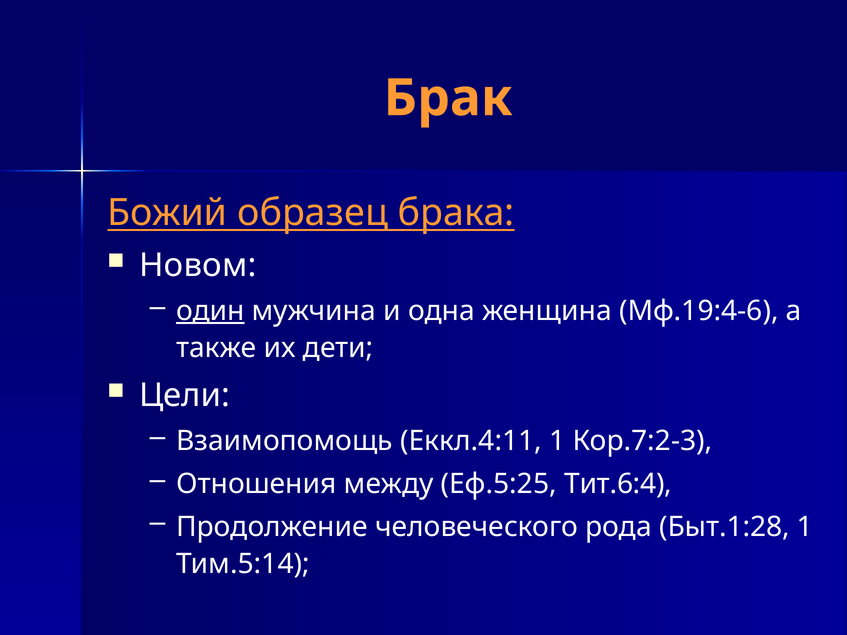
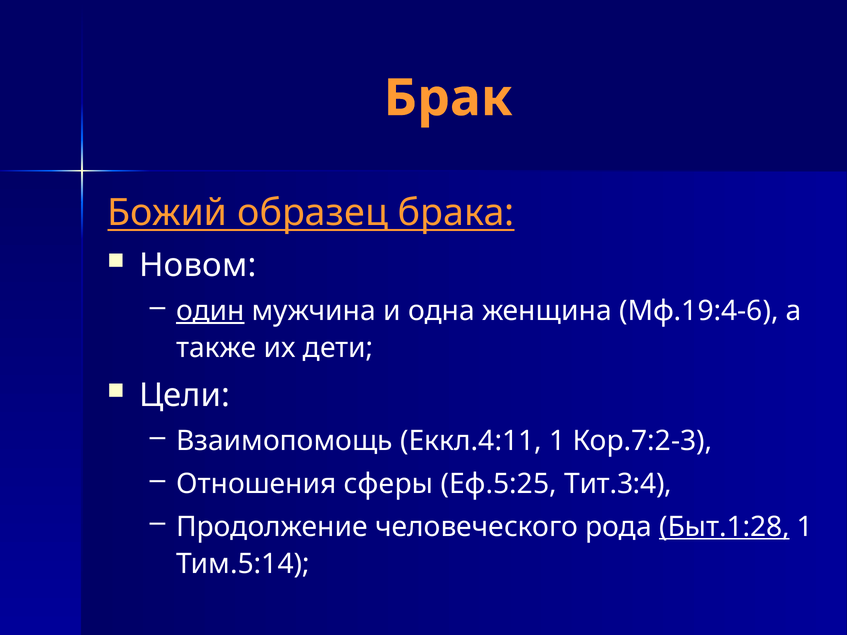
между: между -> сферы
Тит.6:4: Тит.6:4 -> Тит.3:4
Быт.1:28 underline: none -> present
